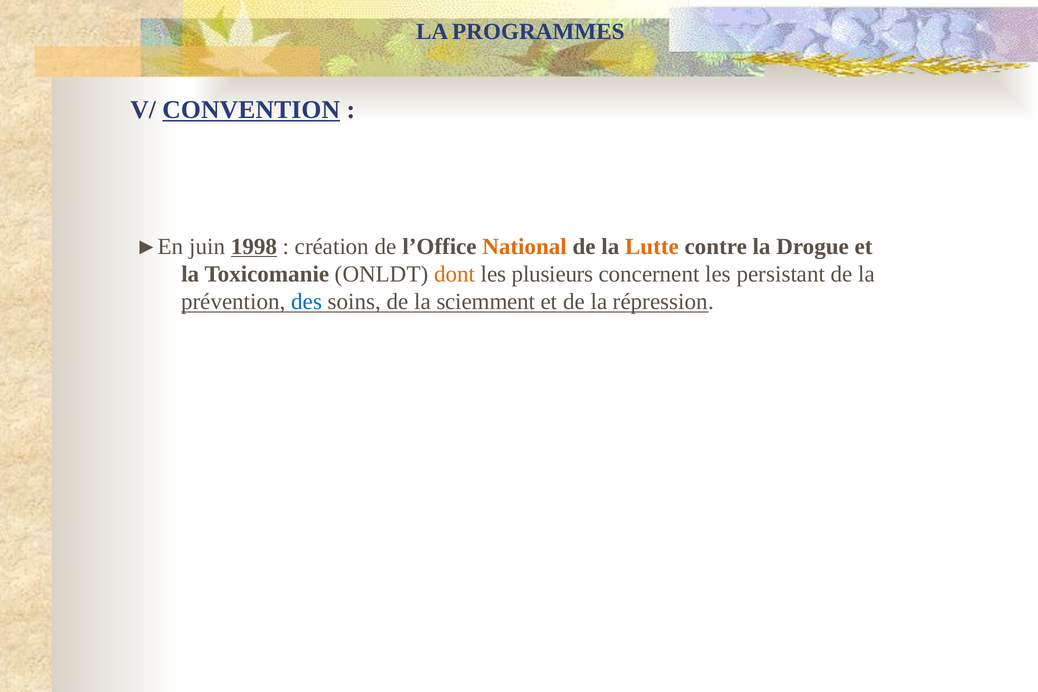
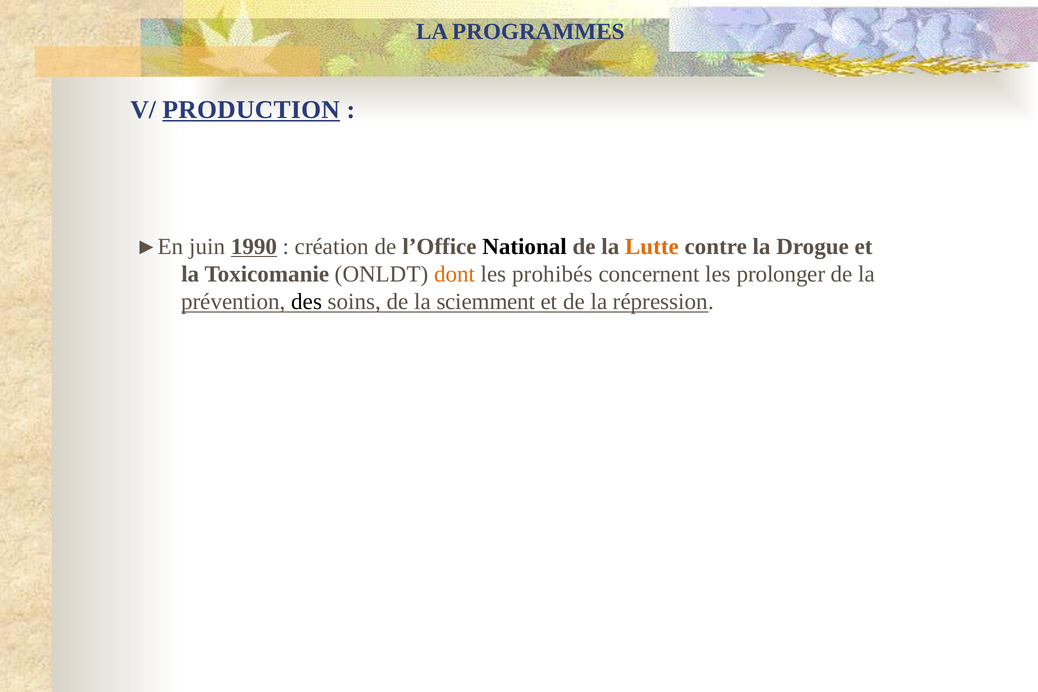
CONVENTION: CONVENTION -> PRODUCTION
1998: 1998 -> 1990
National colour: orange -> black
plusieurs: plusieurs -> prohibés
persistant: persistant -> prolonger
des colour: blue -> black
